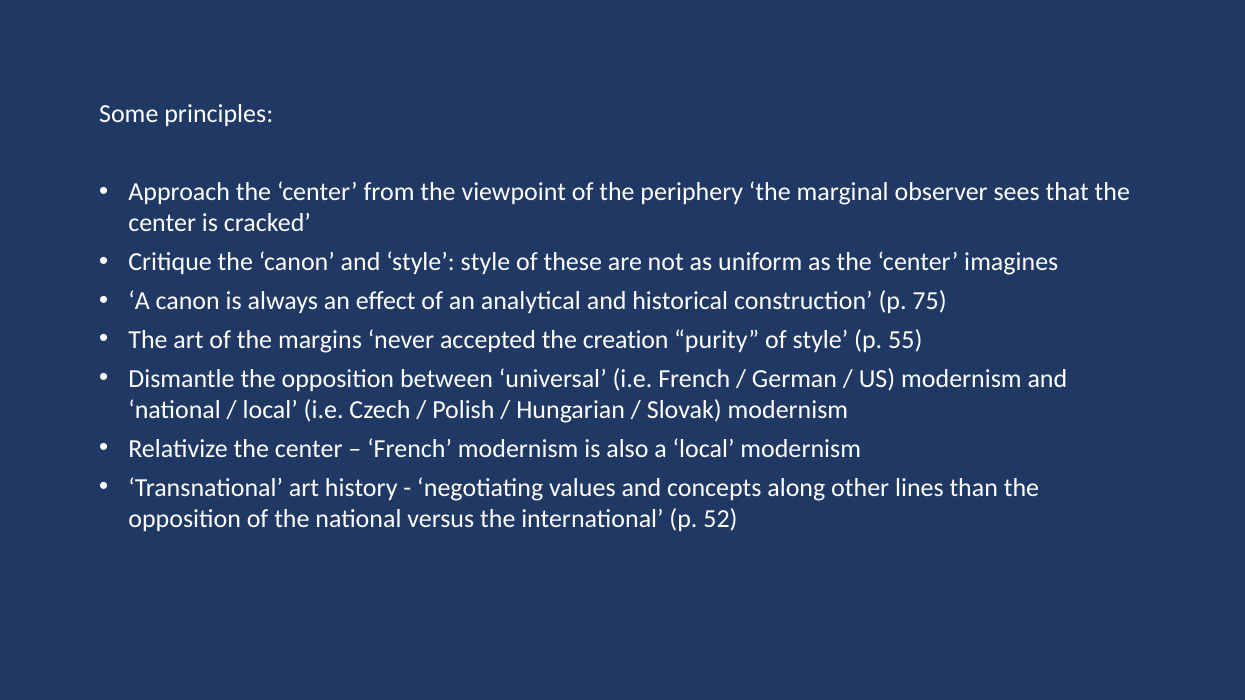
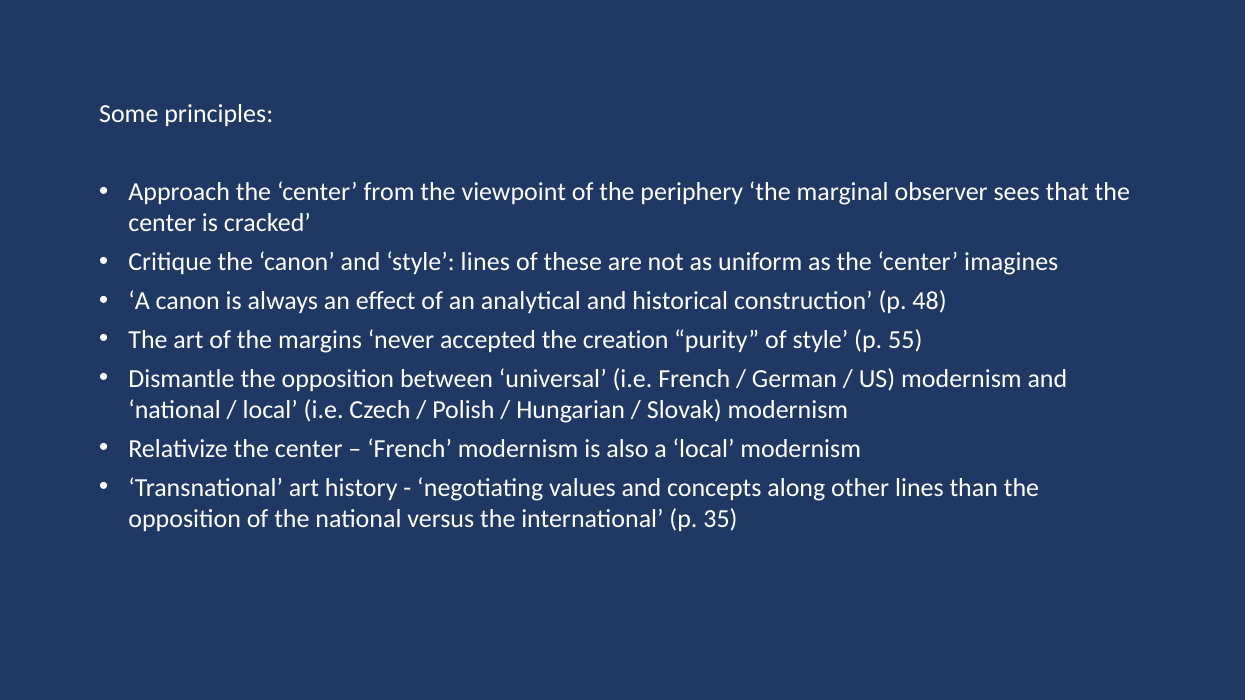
style style: style -> lines
75: 75 -> 48
52: 52 -> 35
